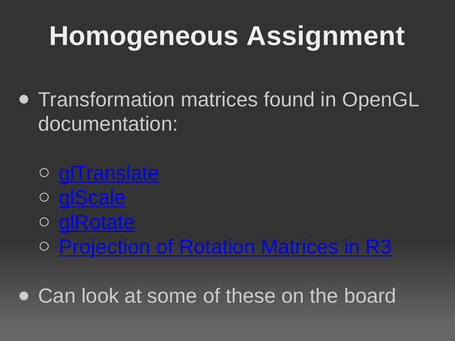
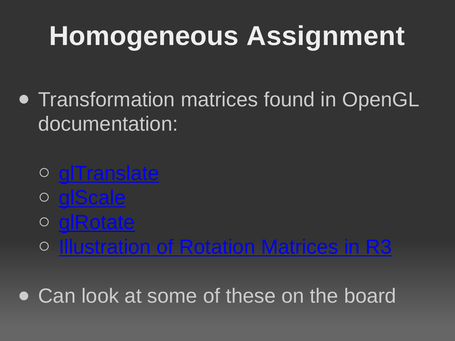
Projection: Projection -> Illustration
